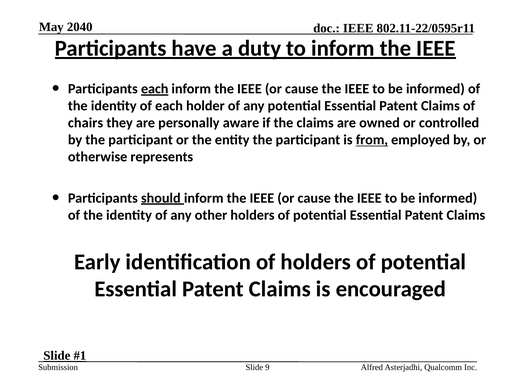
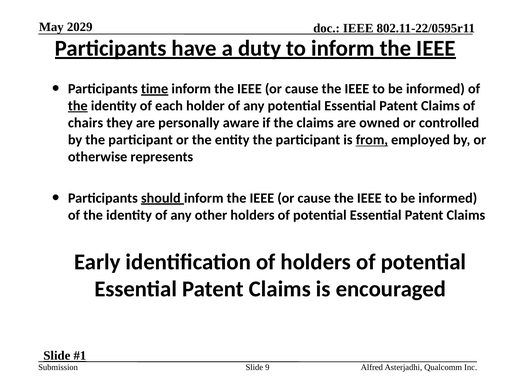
2040: 2040 -> 2029
Participants each: each -> time
the at (78, 106) underline: none -> present
